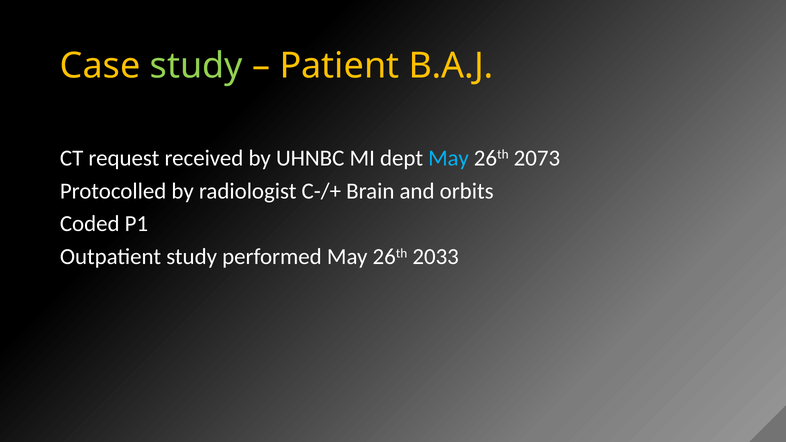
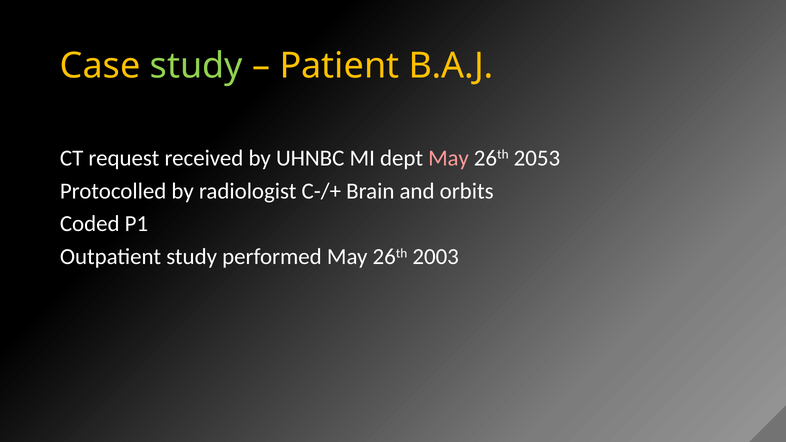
May at (449, 158) colour: light blue -> pink
2073: 2073 -> 2053
2033: 2033 -> 2003
